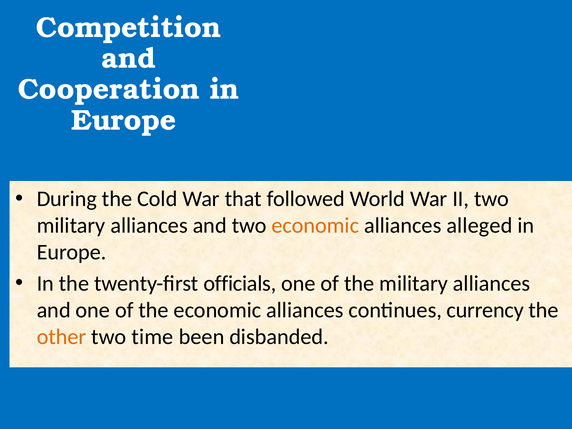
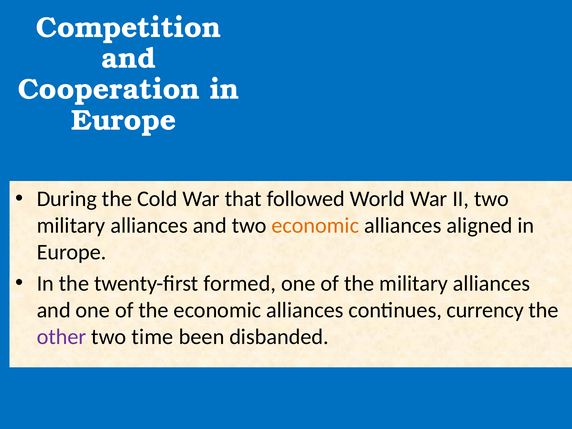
alleged: alleged -> aligned
officials: officials -> formed
other colour: orange -> purple
